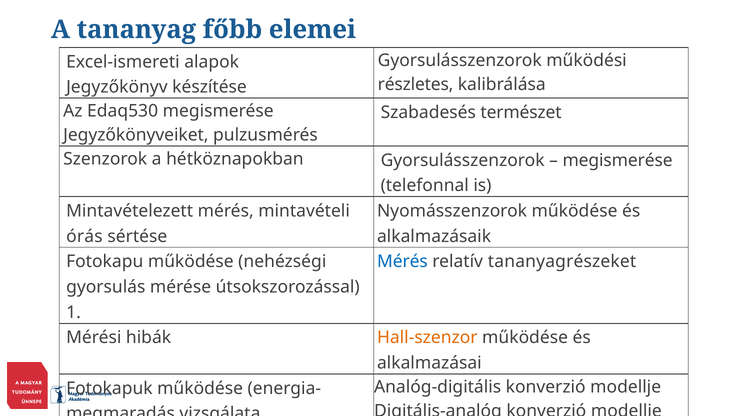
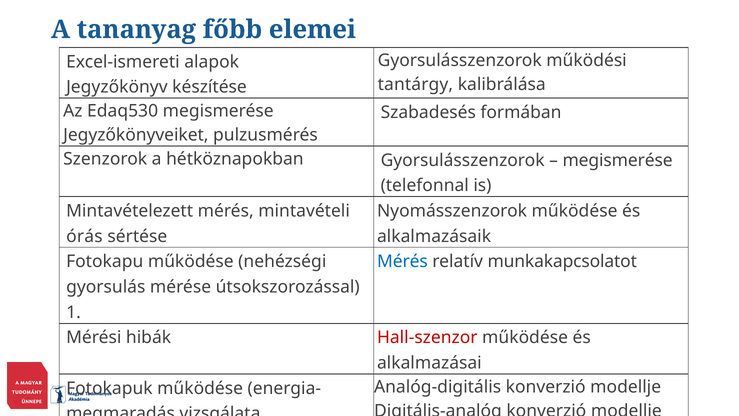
részletes: részletes -> tantárgy
természet: természet -> formában
tananyagrészeket: tananyagrészeket -> munkakapcsolatot
Hall-szenzor colour: orange -> red
